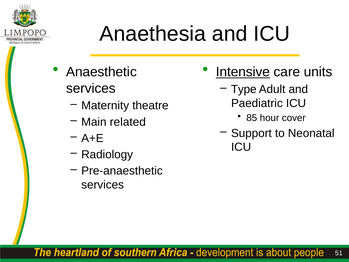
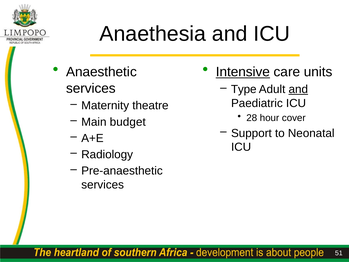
and at (298, 89) underline: none -> present
85: 85 -> 28
related: related -> budget
